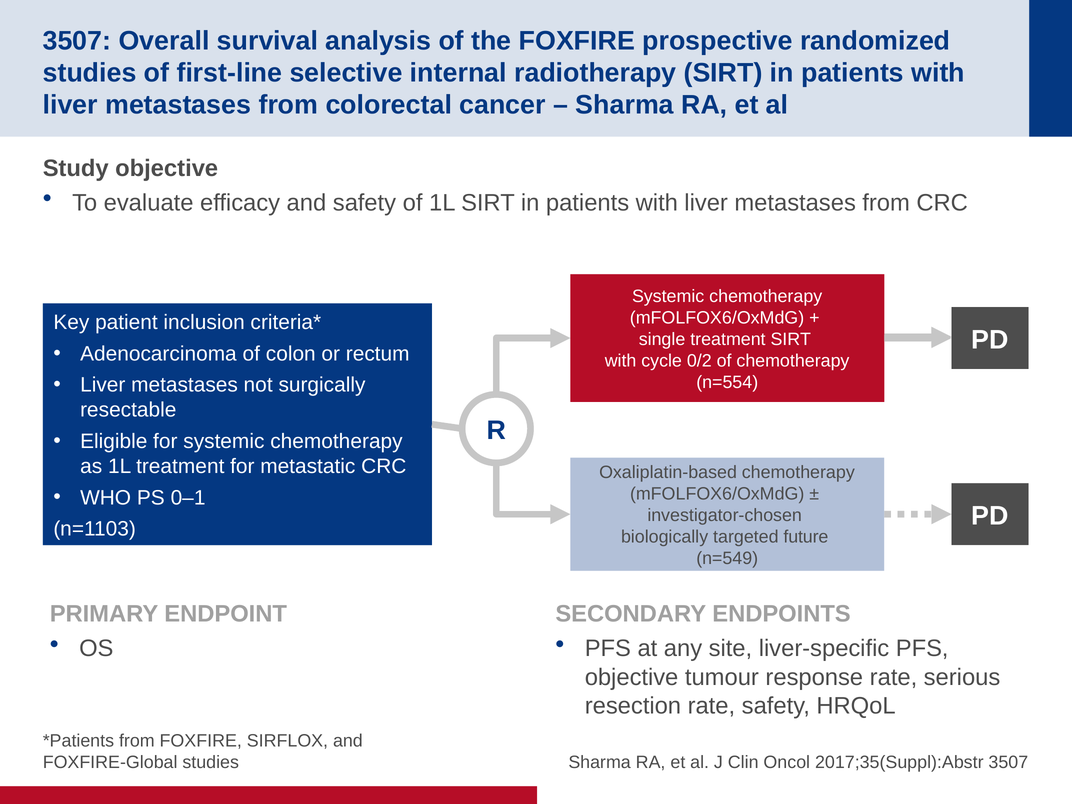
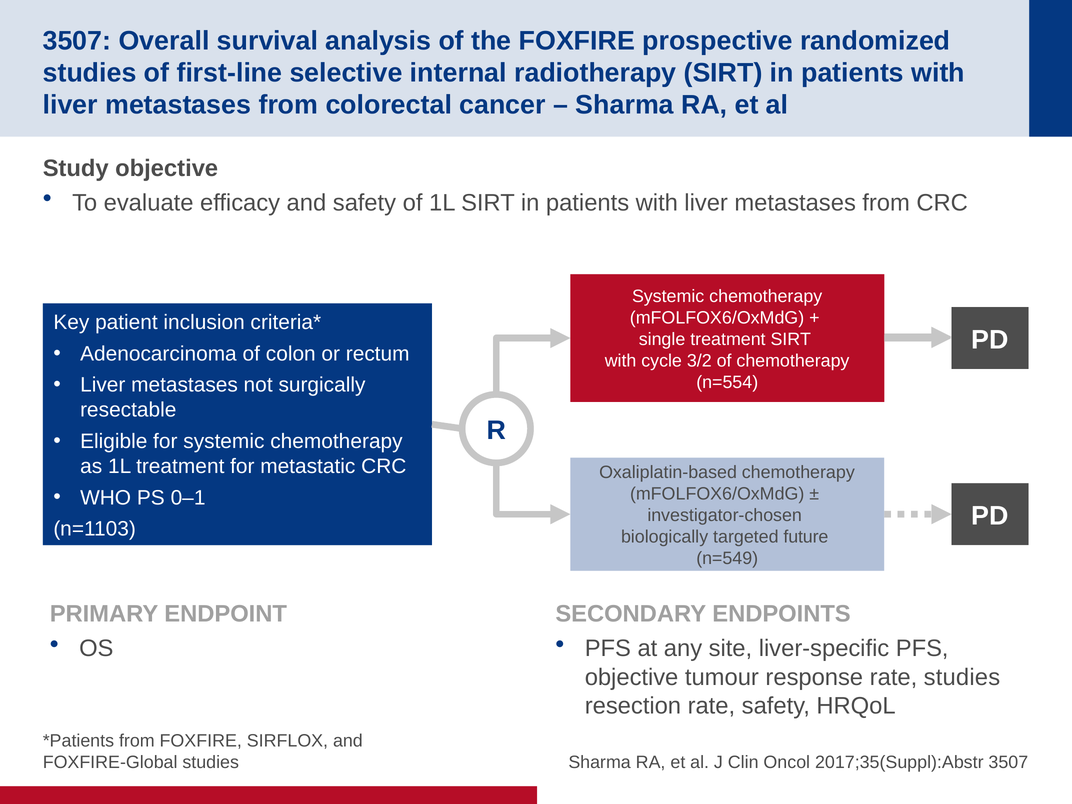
0/2: 0/2 -> 3/2
rate serious: serious -> studies
